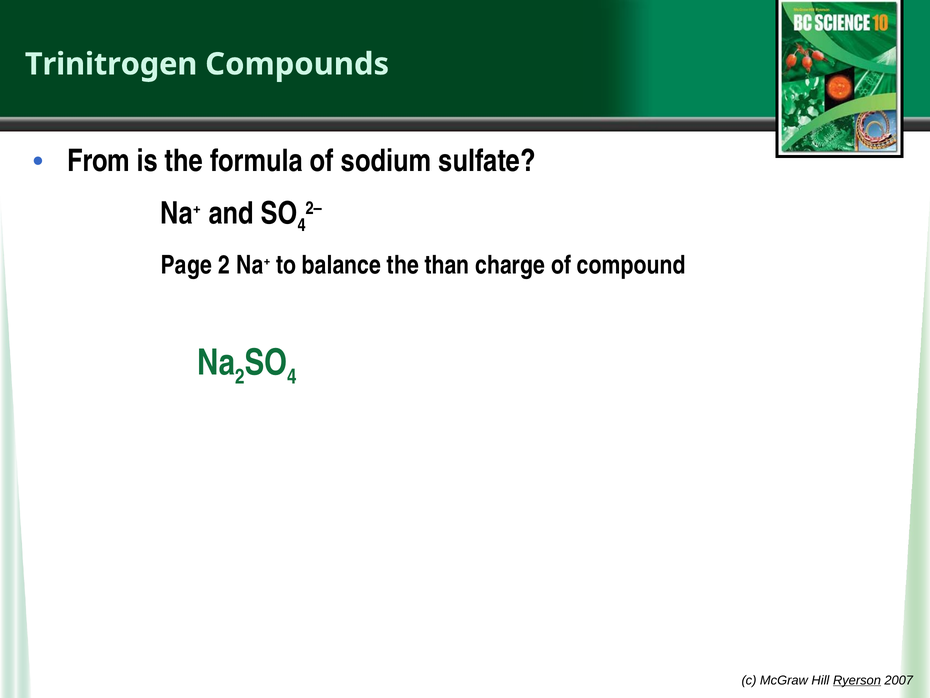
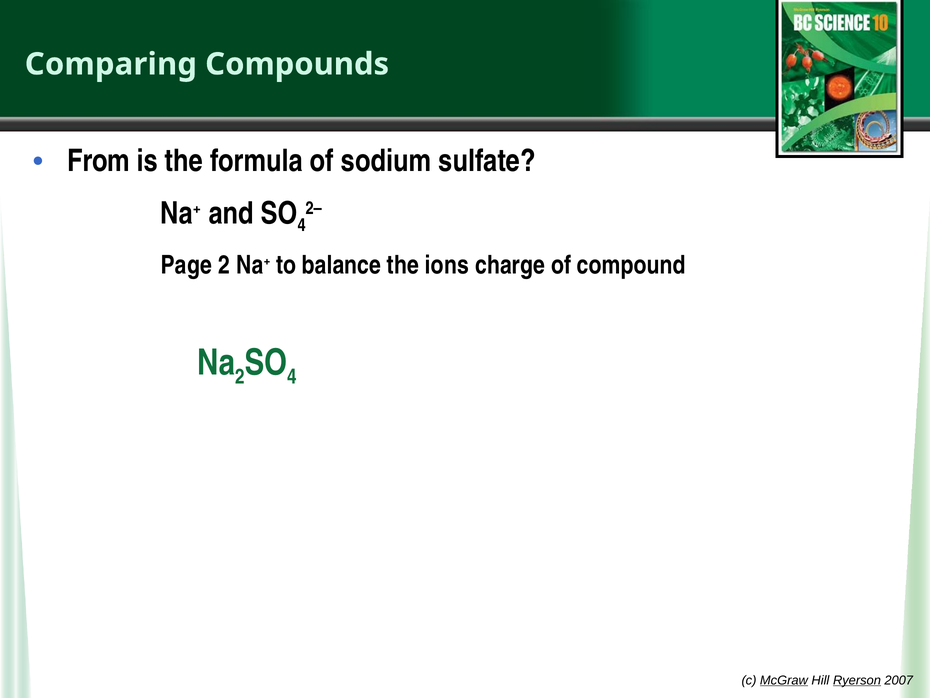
Trinitrogen: Trinitrogen -> Comparing
than: than -> ions
McGraw underline: none -> present
